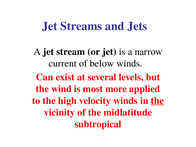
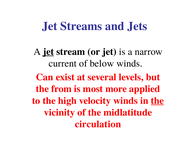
jet at (49, 52) underline: none -> present
wind: wind -> from
subtropical: subtropical -> circulation
